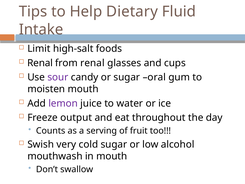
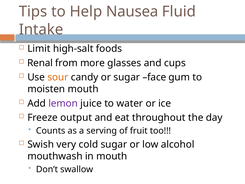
Dietary: Dietary -> Nausea
from renal: renal -> more
sour colour: purple -> orange
oral: oral -> face
